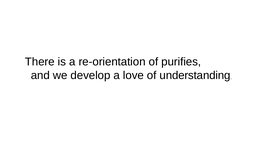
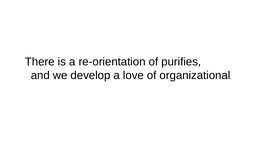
understanding: understanding -> organizational
